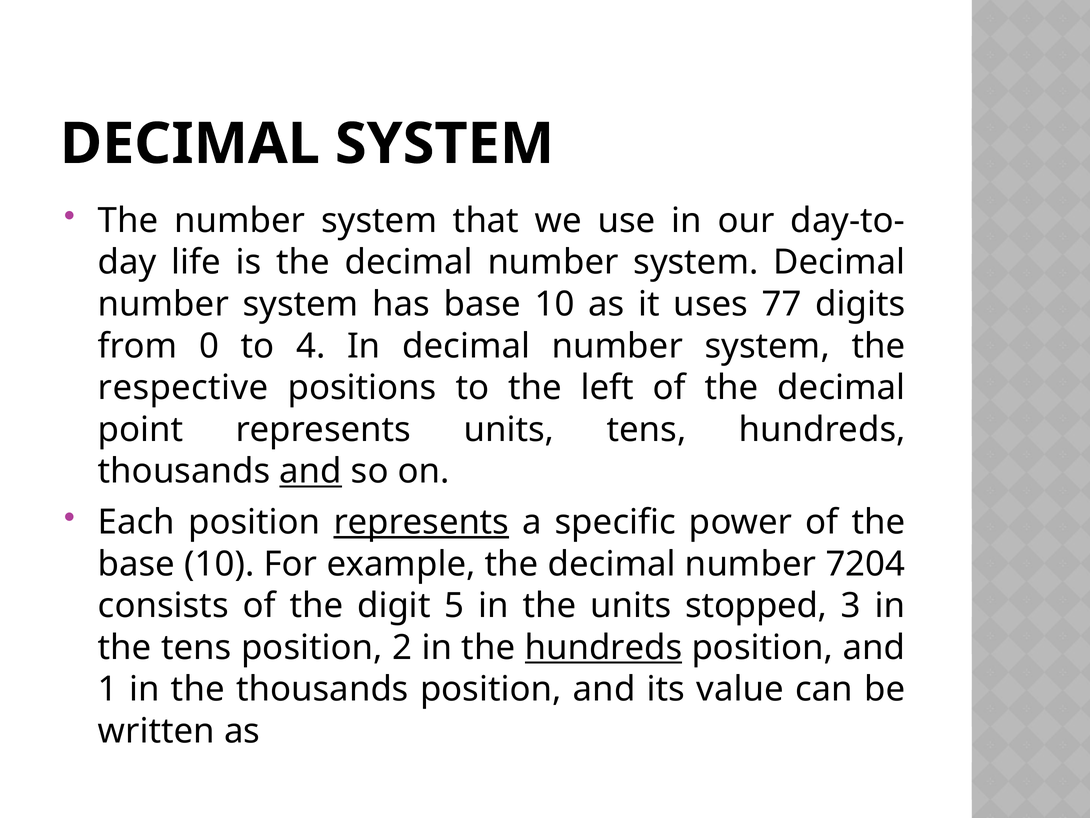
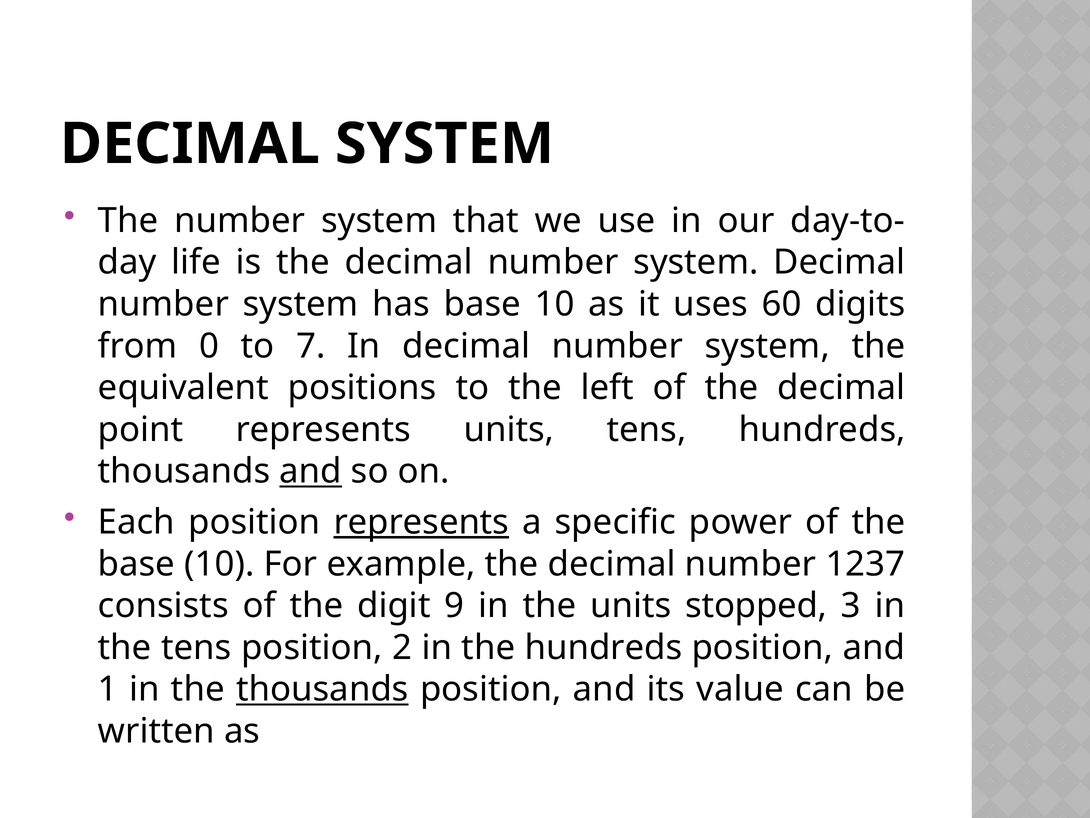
77: 77 -> 60
4: 4 -> 7
respective: respective -> equivalent
7204: 7204 -> 1237
5: 5 -> 9
hundreds at (604, 647) underline: present -> none
thousands at (322, 689) underline: none -> present
